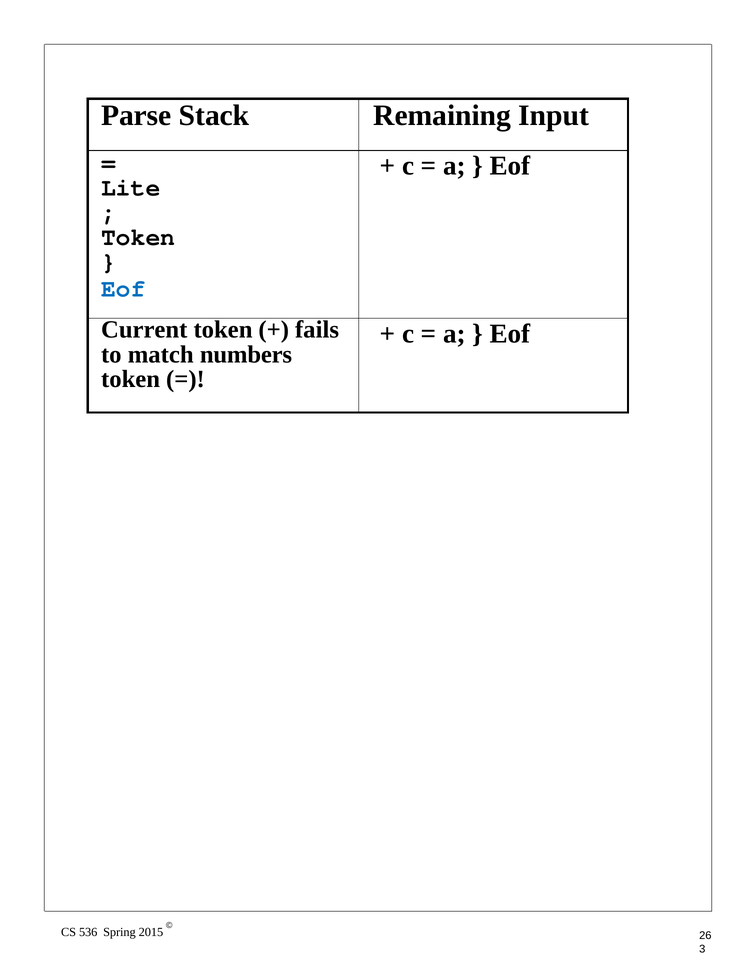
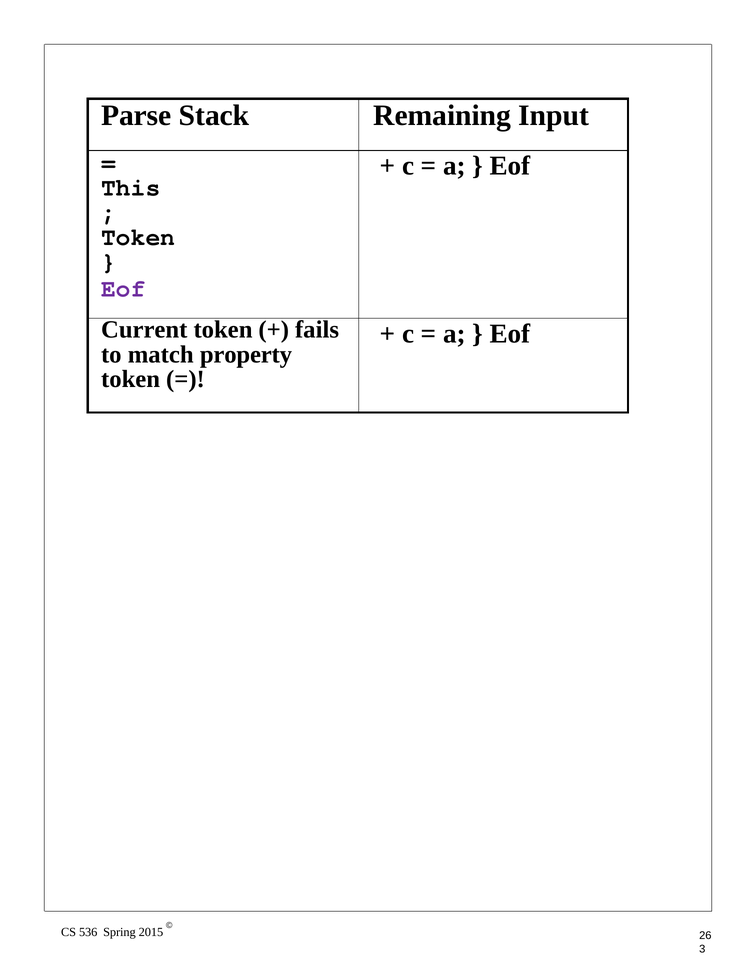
Lite: Lite -> This
Eof at (123, 289) colour: blue -> purple
numbers: numbers -> property
